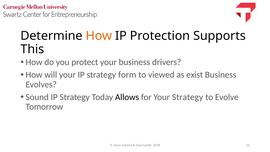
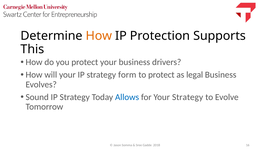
to viewed: viewed -> protect
exist: exist -> legal
Allows colour: black -> blue
